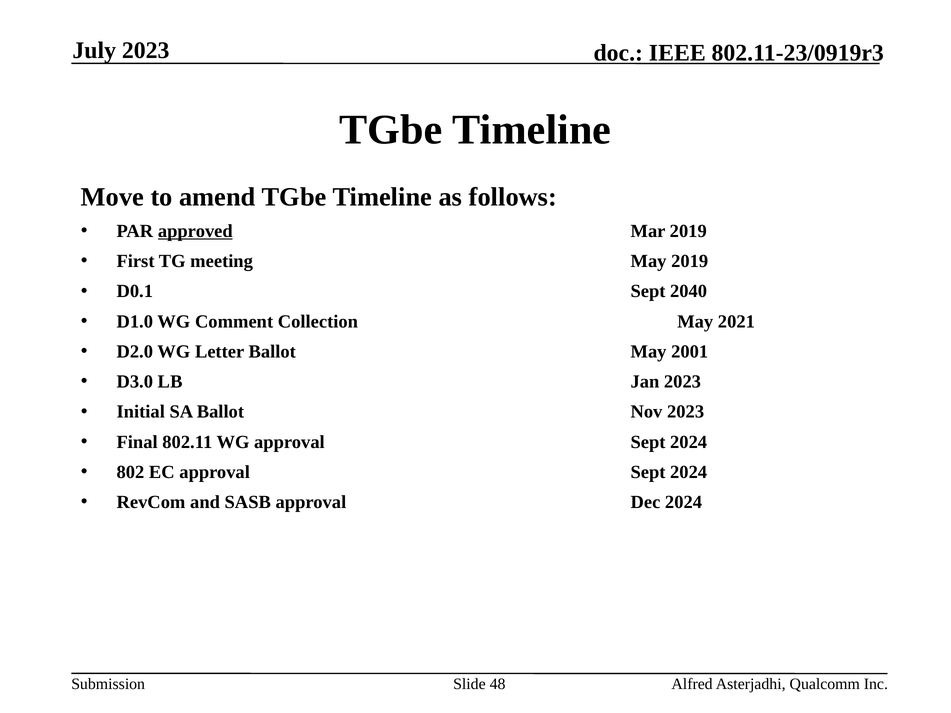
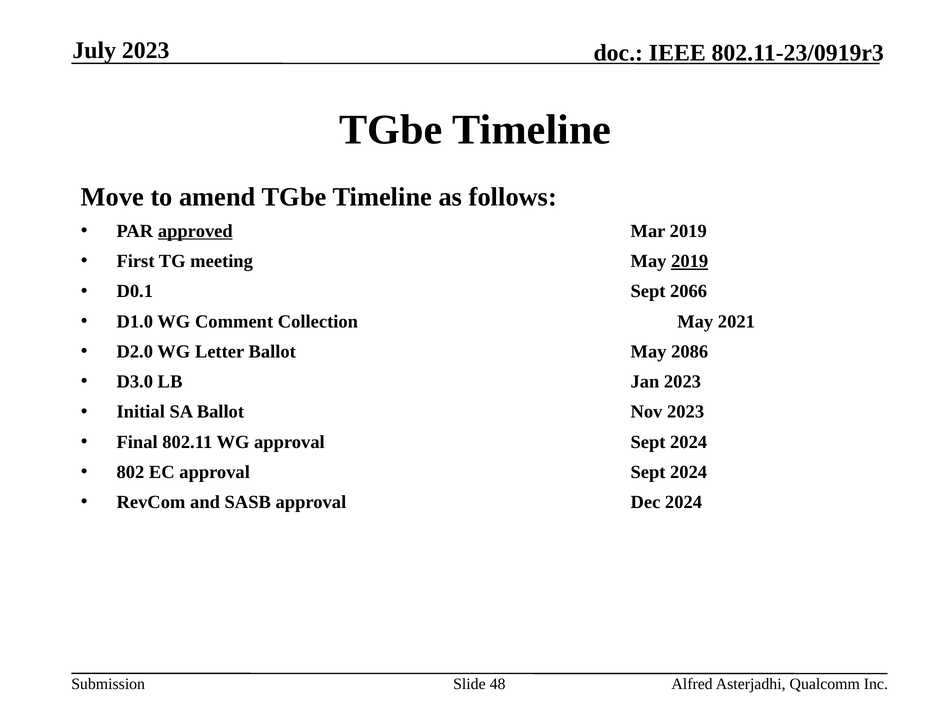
2019 at (690, 261) underline: none -> present
2040: 2040 -> 2066
2001: 2001 -> 2086
